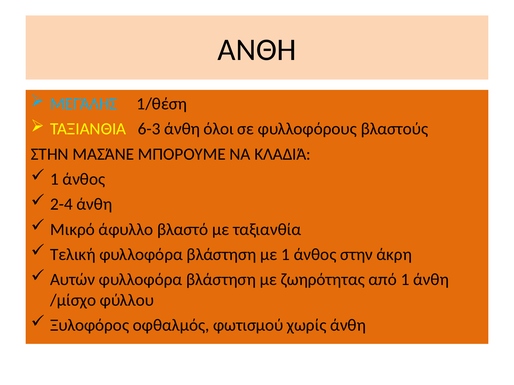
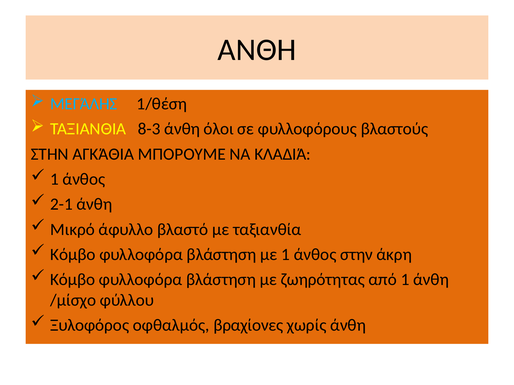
6-3: 6-3 -> 8-3
ΜΑΣΆΝΕ: ΜΑΣΆΝΕ -> ΑΓΚΆΘΙΑ
2-4: 2-4 -> 2-1
Τελική at (73, 255): Τελική -> Κόμβο
Αυτών at (73, 280): Αυτών -> Κόμβο
φωτισμού: φωτισμού -> βραχίονες
